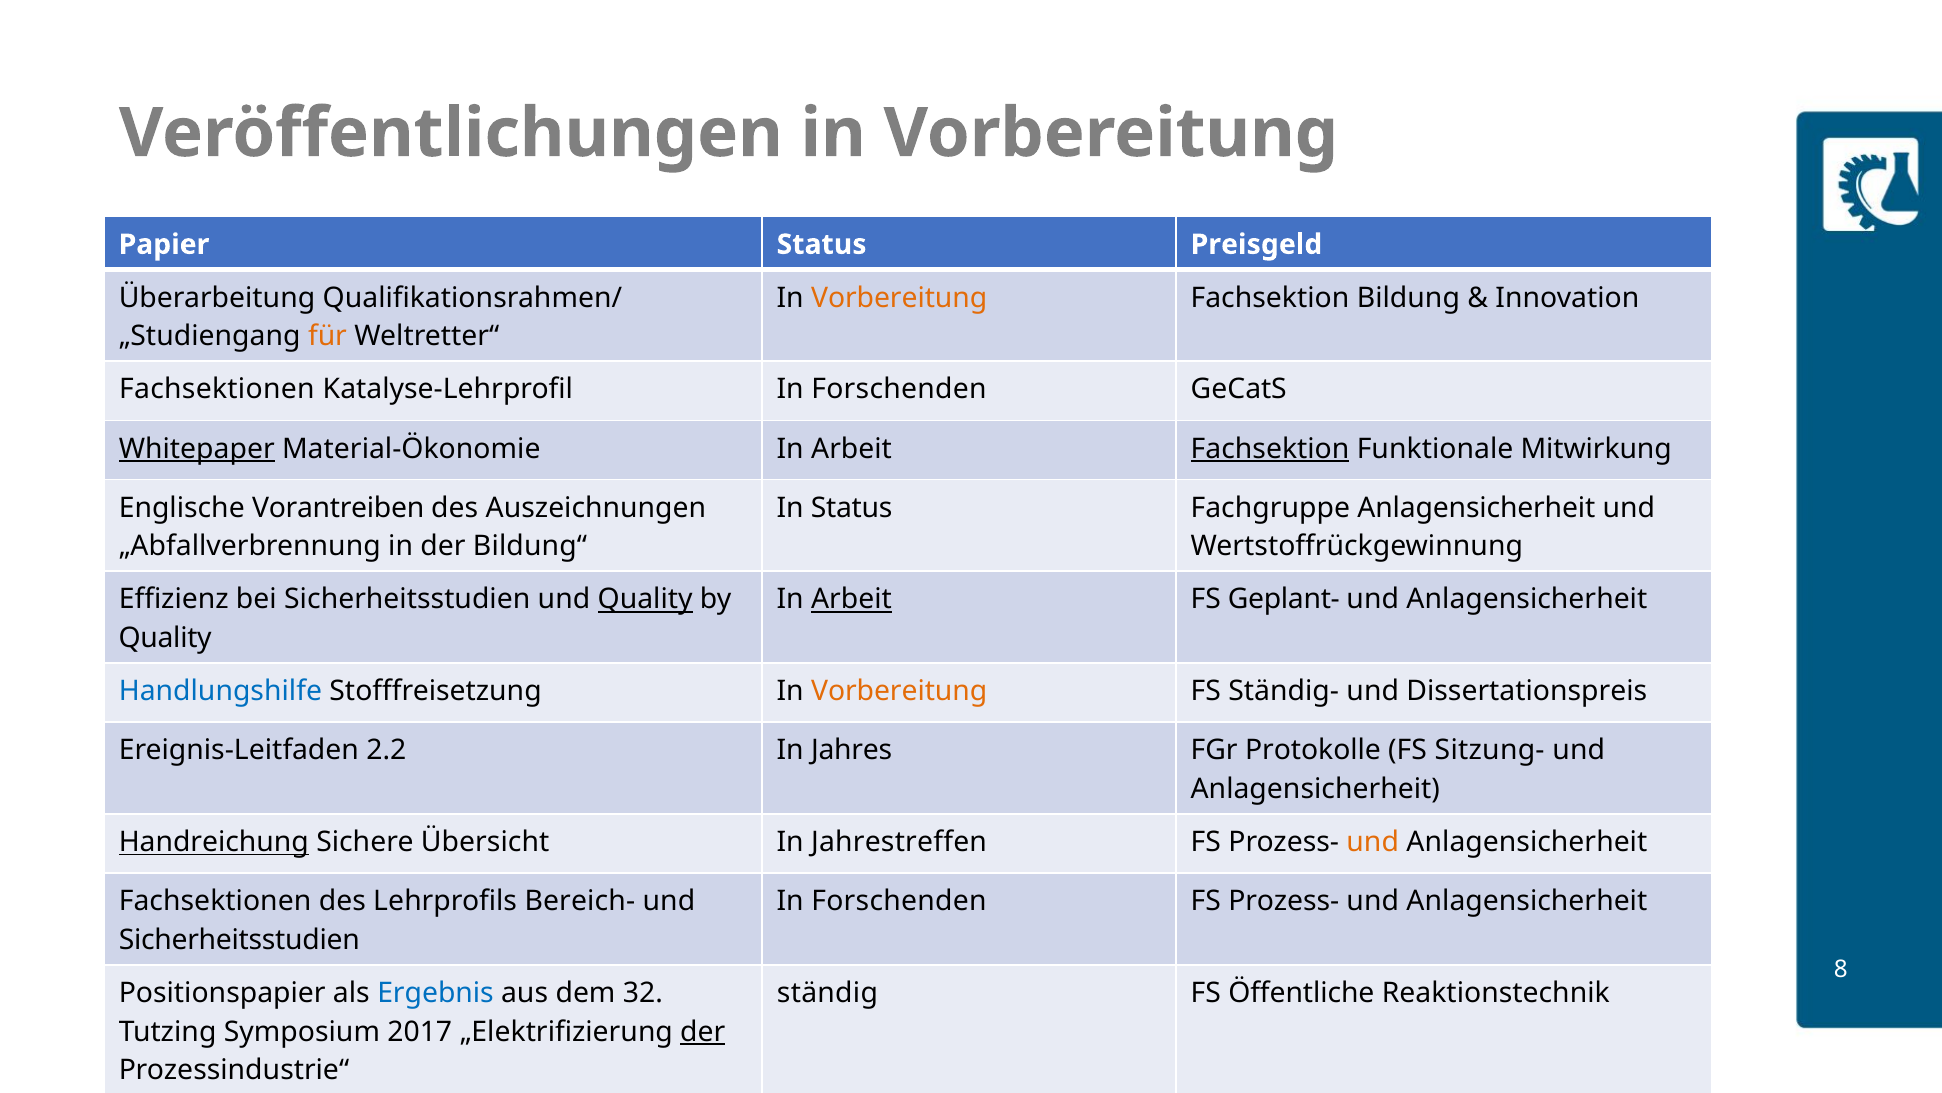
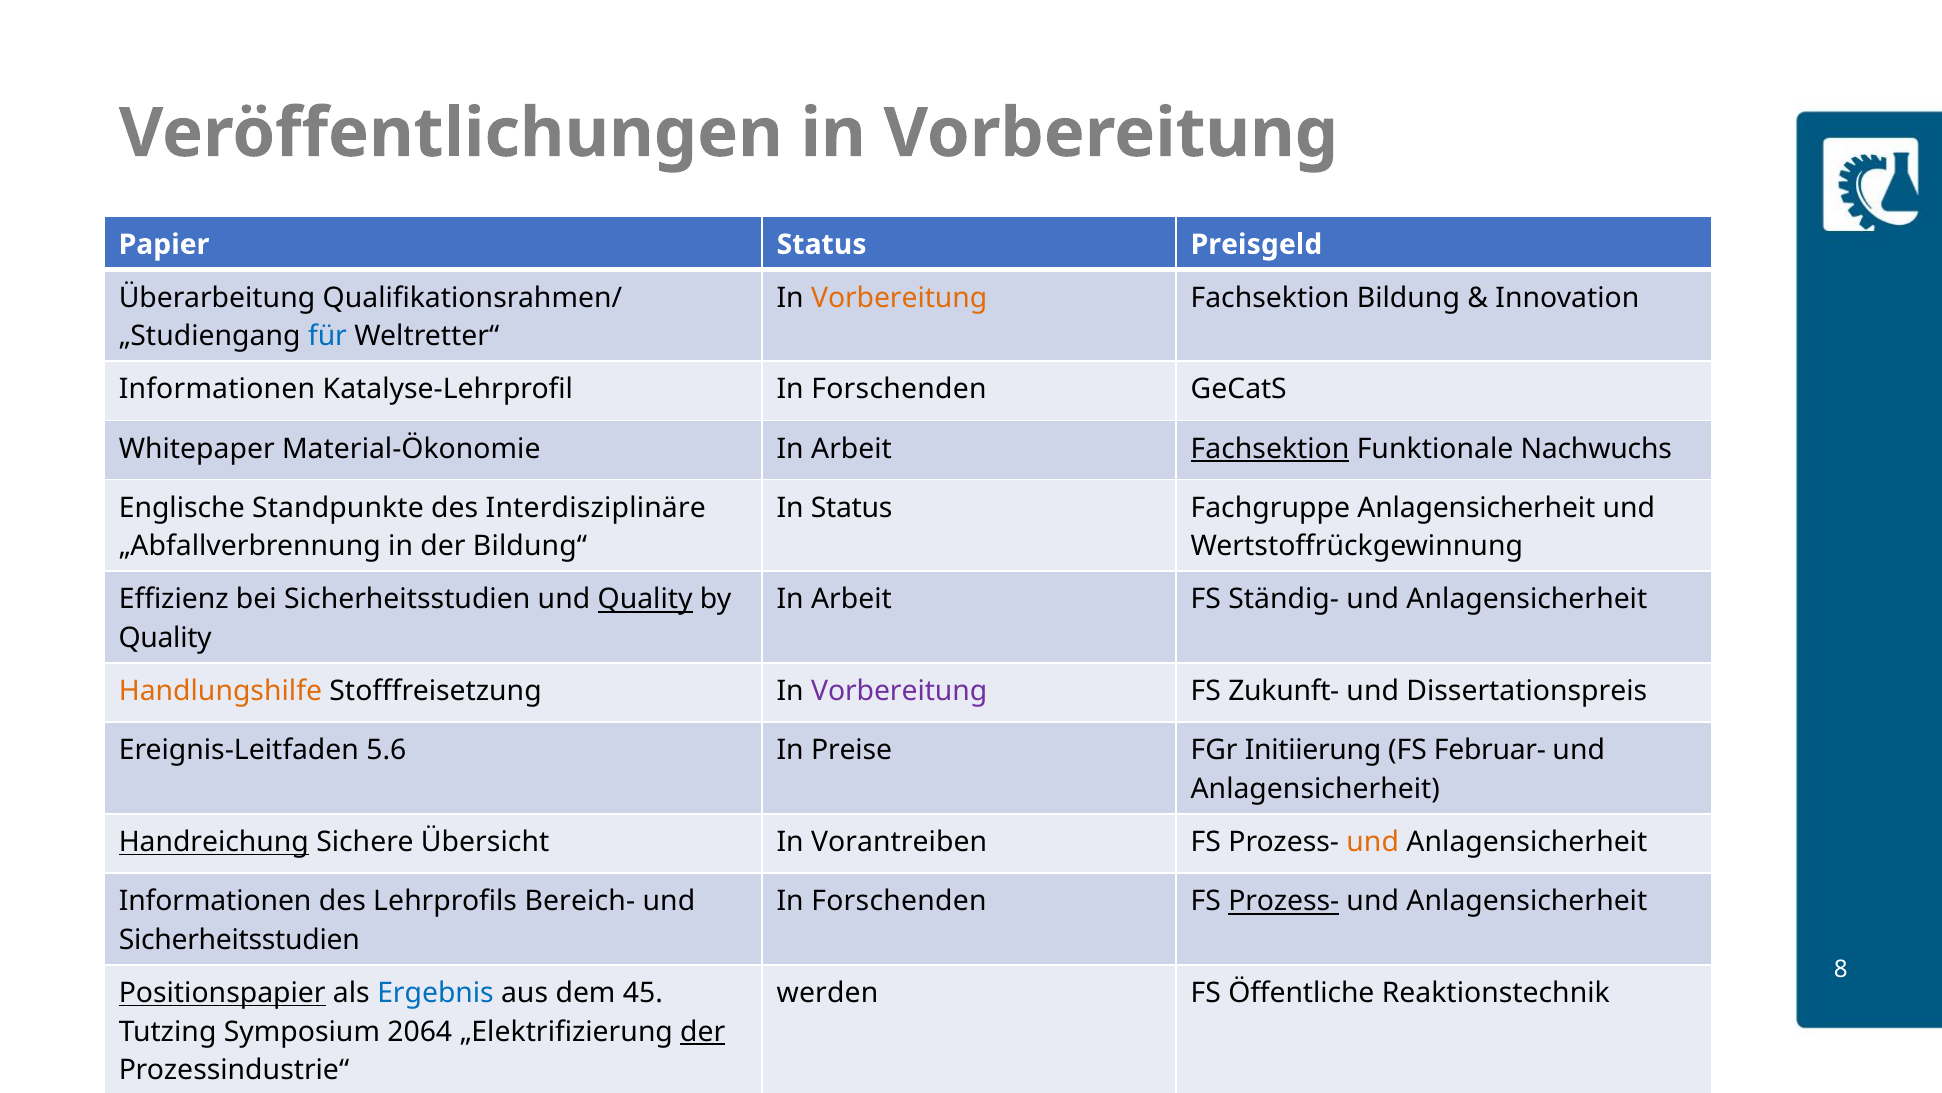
für colour: orange -> blue
Fachsektionen at (217, 389): Fachsektionen -> Informationen
Whitepaper underline: present -> none
Mitwirkung: Mitwirkung -> Nachwuchs
Vorantreiben: Vorantreiben -> Standpunkte
Auszeichnungen: Auszeichnungen -> Interdisziplinäre
Arbeit at (851, 599) underline: present -> none
Geplant-: Geplant- -> Ständig-
Handlungshilfe colour: blue -> orange
Vorbereitung at (899, 691) colour: orange -> purple
Ständig-: Ständig- -> Zukunft-
2.2: 2.2 -> 5.6
Jahres: Jahres -> Preise
Protokolle: Protokolle -> Initiierung
Sitzung-: Sitzung- -> Februar-
Jahrestreffen: Jahrestreffen -> Vorantreiben
Fachsektionen at (215, 901): Fachsektionen -> Informationen
Prozess- at (1284, 901) underline: none -> present
Positionspapier underline: none -> present
32: 32 -> 45
ständig: ständig -> werden
2017: 2017 -> 2064
